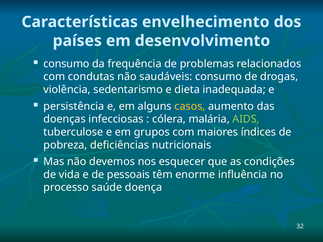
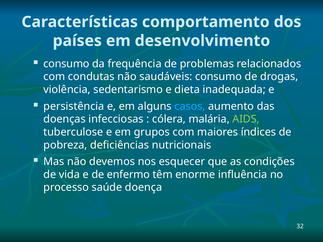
envelhecimento: envelhecimento -> comportamento
casos colour: yellow -> light blue
pessoais: pessoais -> enfermo
